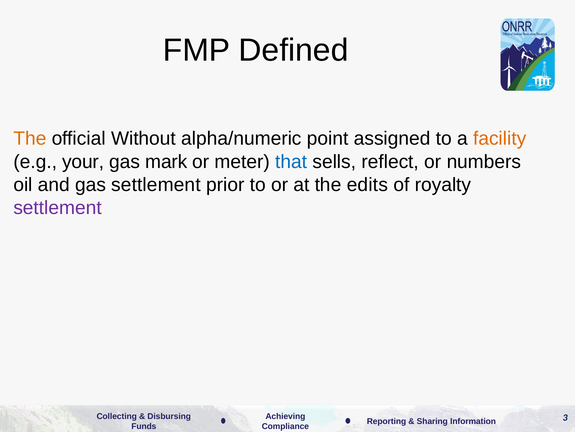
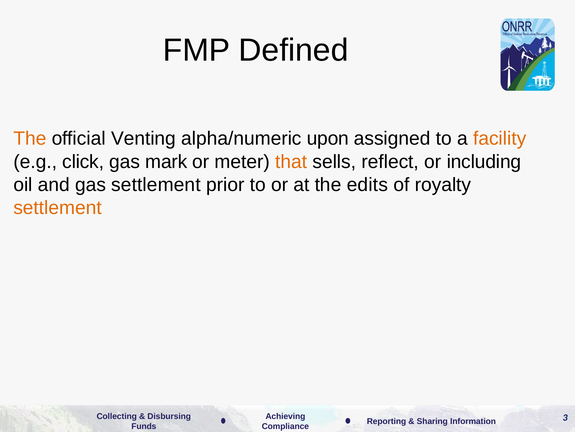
Without: Without -> Venting
point: point -> upon
your: your -> click
that colour: blue -> orange
numbers: numbers -> including
settlement at (58, 207) colour: purple -> orange
